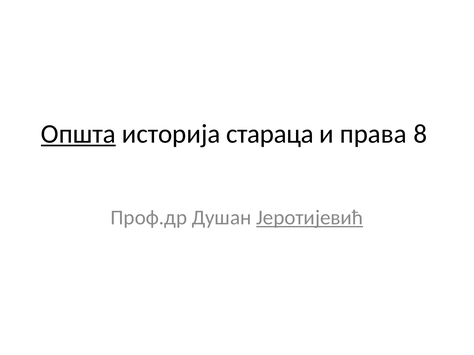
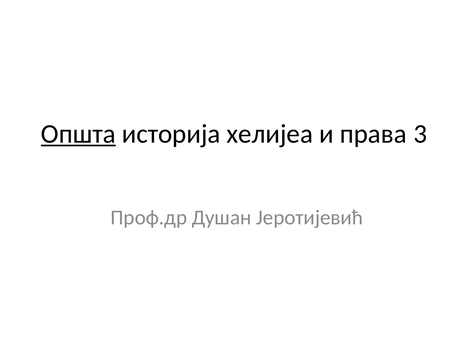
стараца: стараца -> хелијеа
8: 8 -> 3
Јеротијевић underline: present -> none
